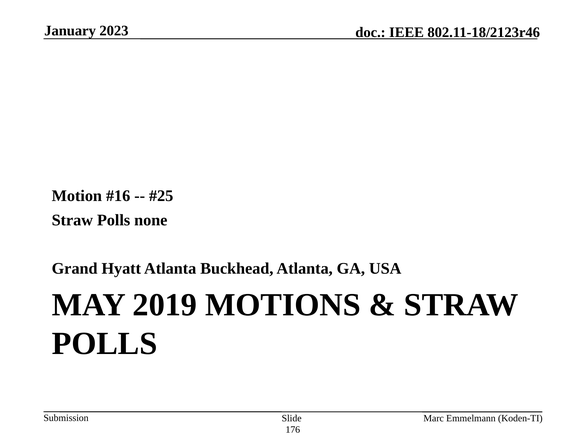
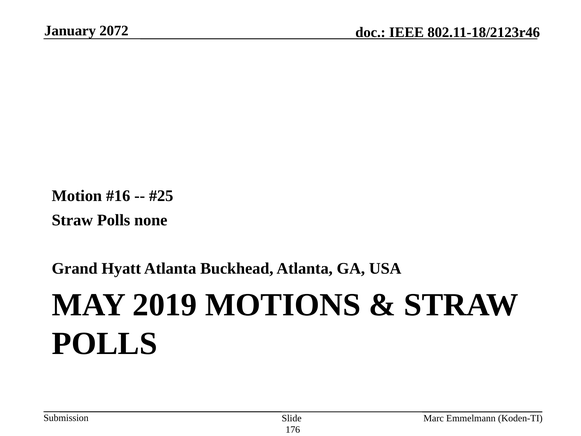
2023: 2023 -> 2072
